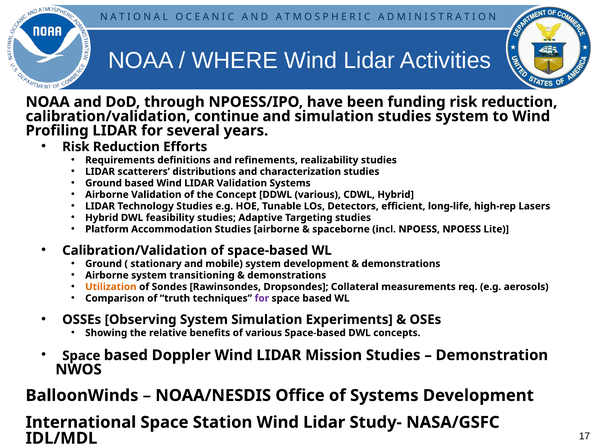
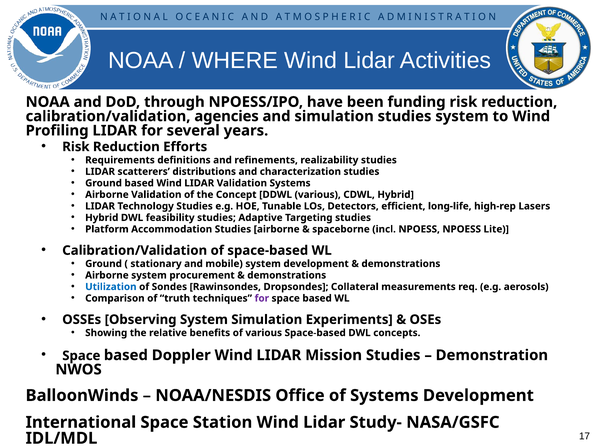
continue: continue -> agencies
transitioning: transitioning -> procurement
Utilization colour: orange -> blue
